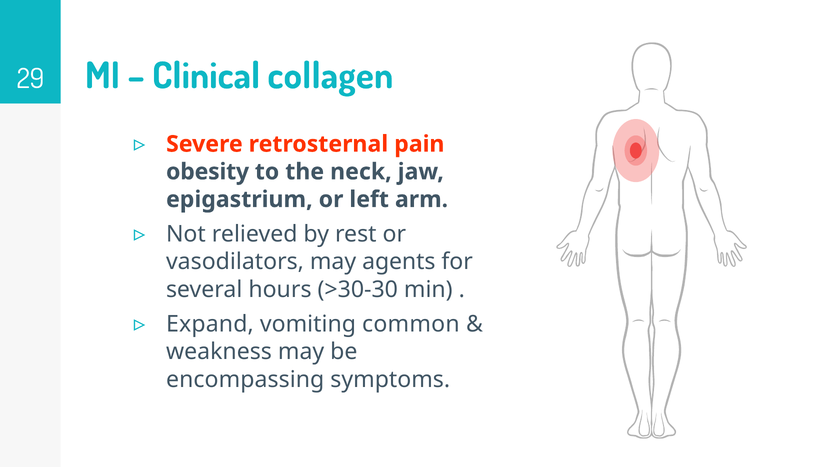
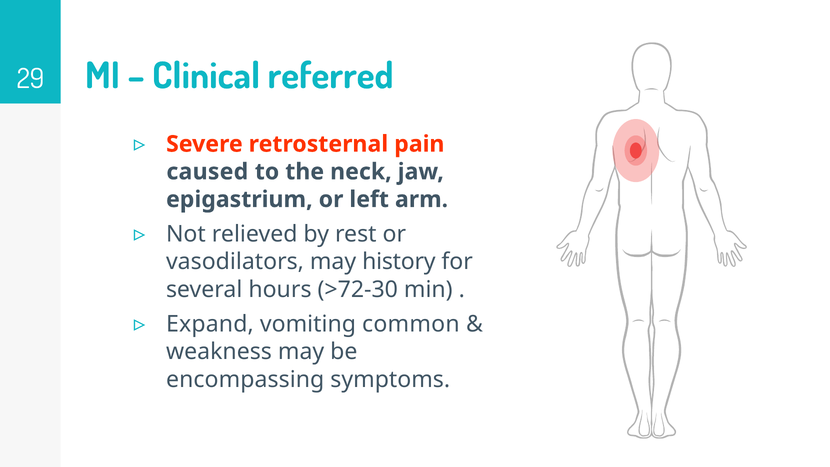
collagen: collagen -> referred
obesity: obesity -> caused
agents: agents -> history
>30-30: >30-30 -> >72-30
